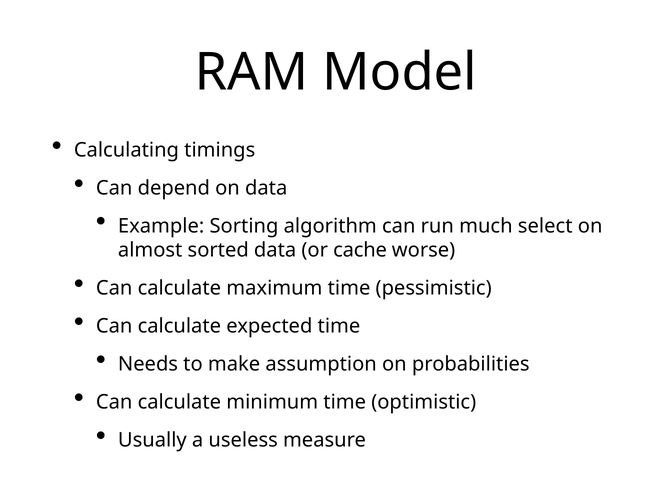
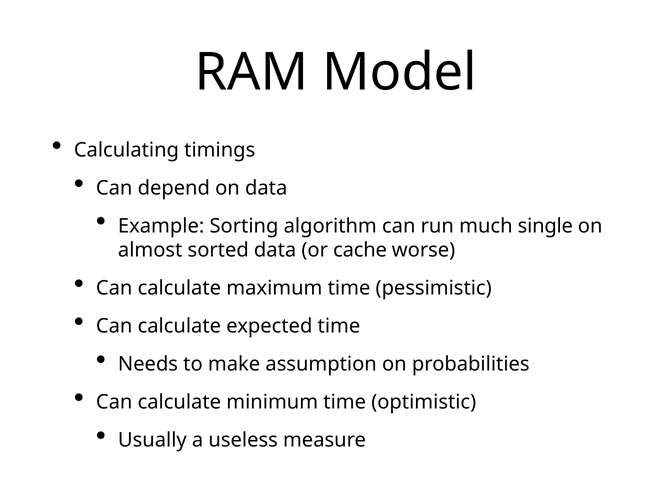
select: select -> single
